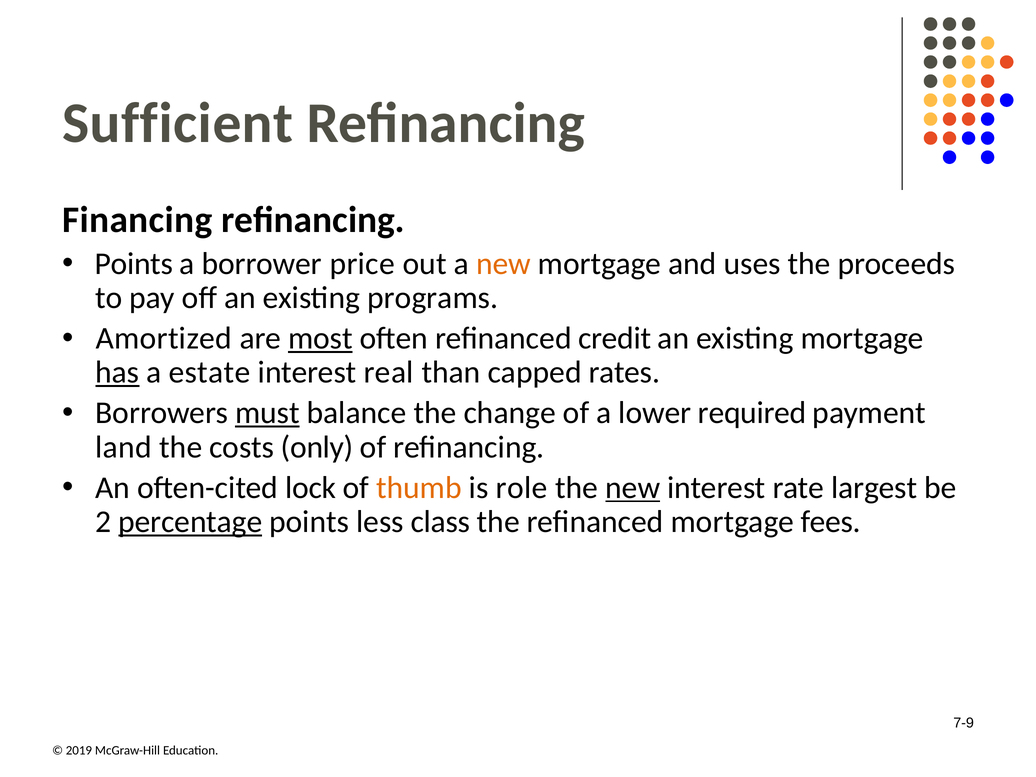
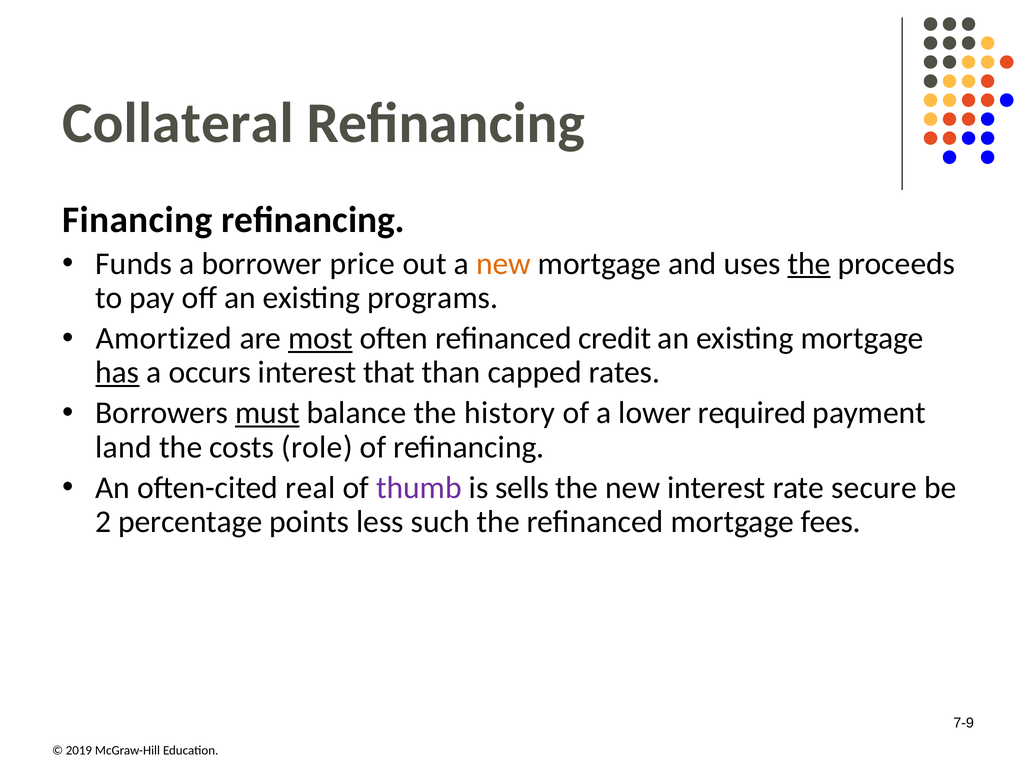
Sufficient: Sufficient -> Collateral
Points at (134, 264): Points -> Funds
the at (809, 264) underline: none -> present
estate: estate -> occurs
real: real -> that
change: change -> history
only: only -> role
lock: lock -> real
thumb colour: orange -> purple
role: role -> sells
new at (633, 488) underline: present -> none
largest: largest -> secure
percentage underline: present -> none
class: class -> such
